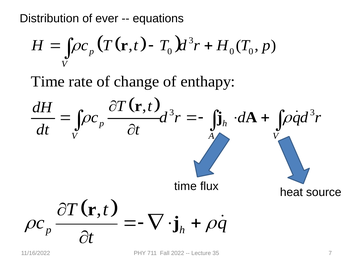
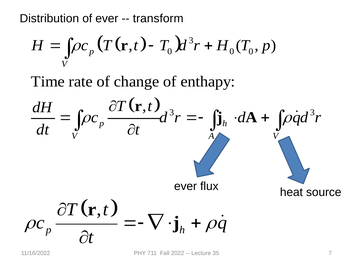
equations: equations -> transform
time at (185, 186): time -> ever
